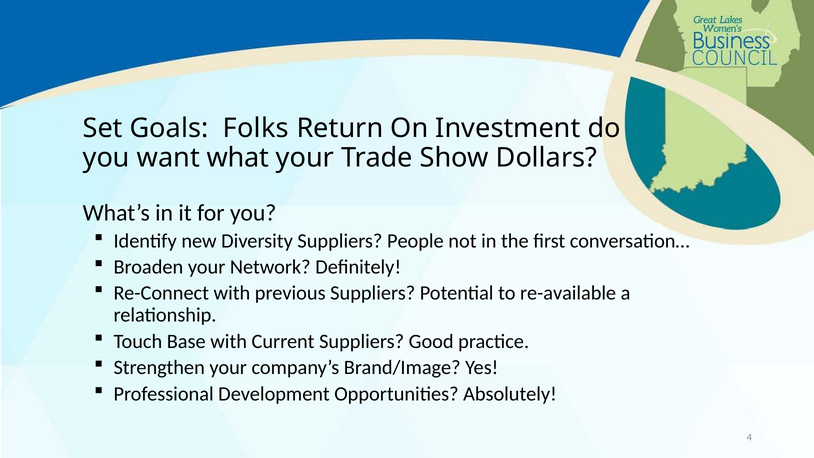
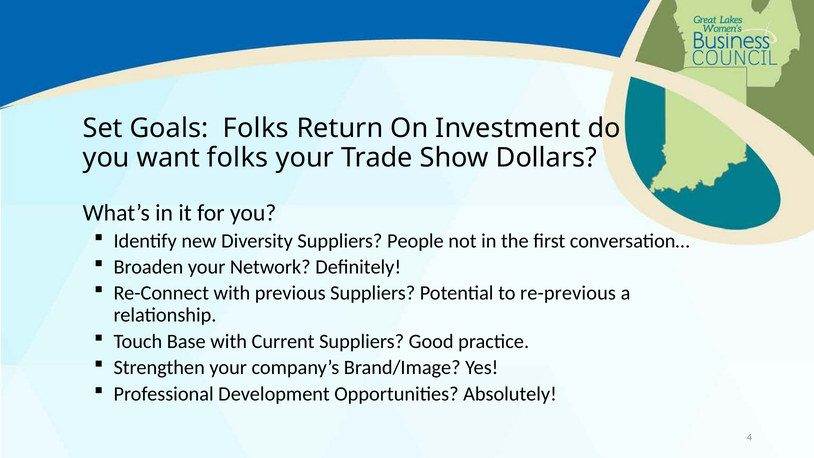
want what: what -> folks
re-available: re-available -> re-previous
